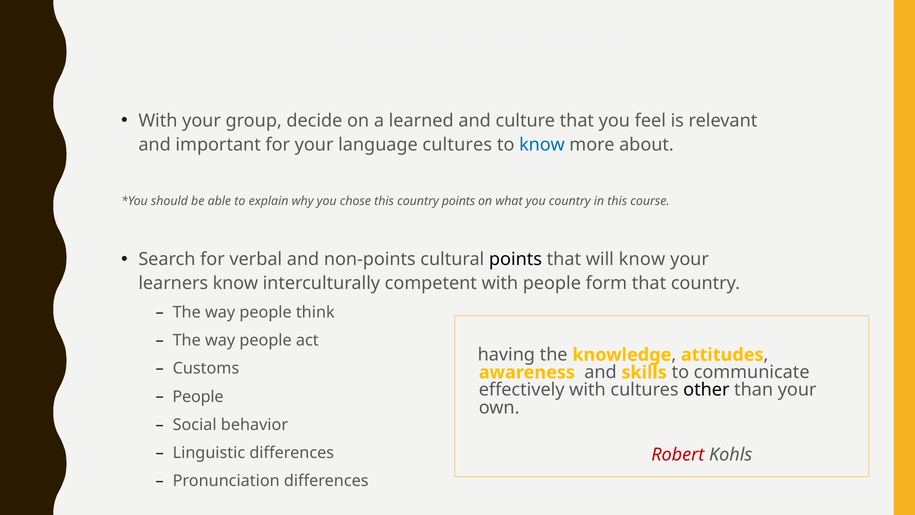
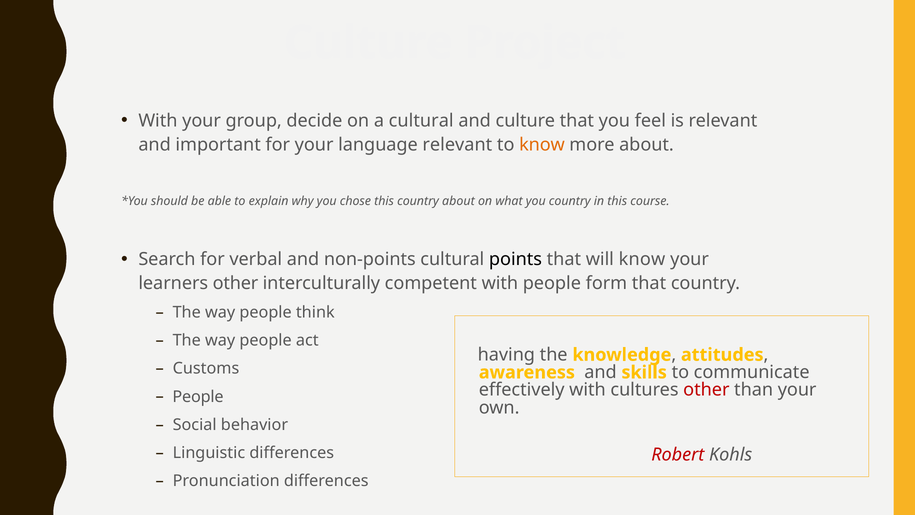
a learned: learned -> cultural
language cultures: cultures -> relevant
know at (542, 145) colour: blue -> orange
country points: points -> about
learners know: know -> other
other at (706, 390) colour: black -> red
